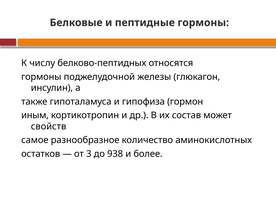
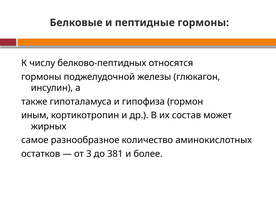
свойств: свойств -> жирных
938: 938 -> 381
